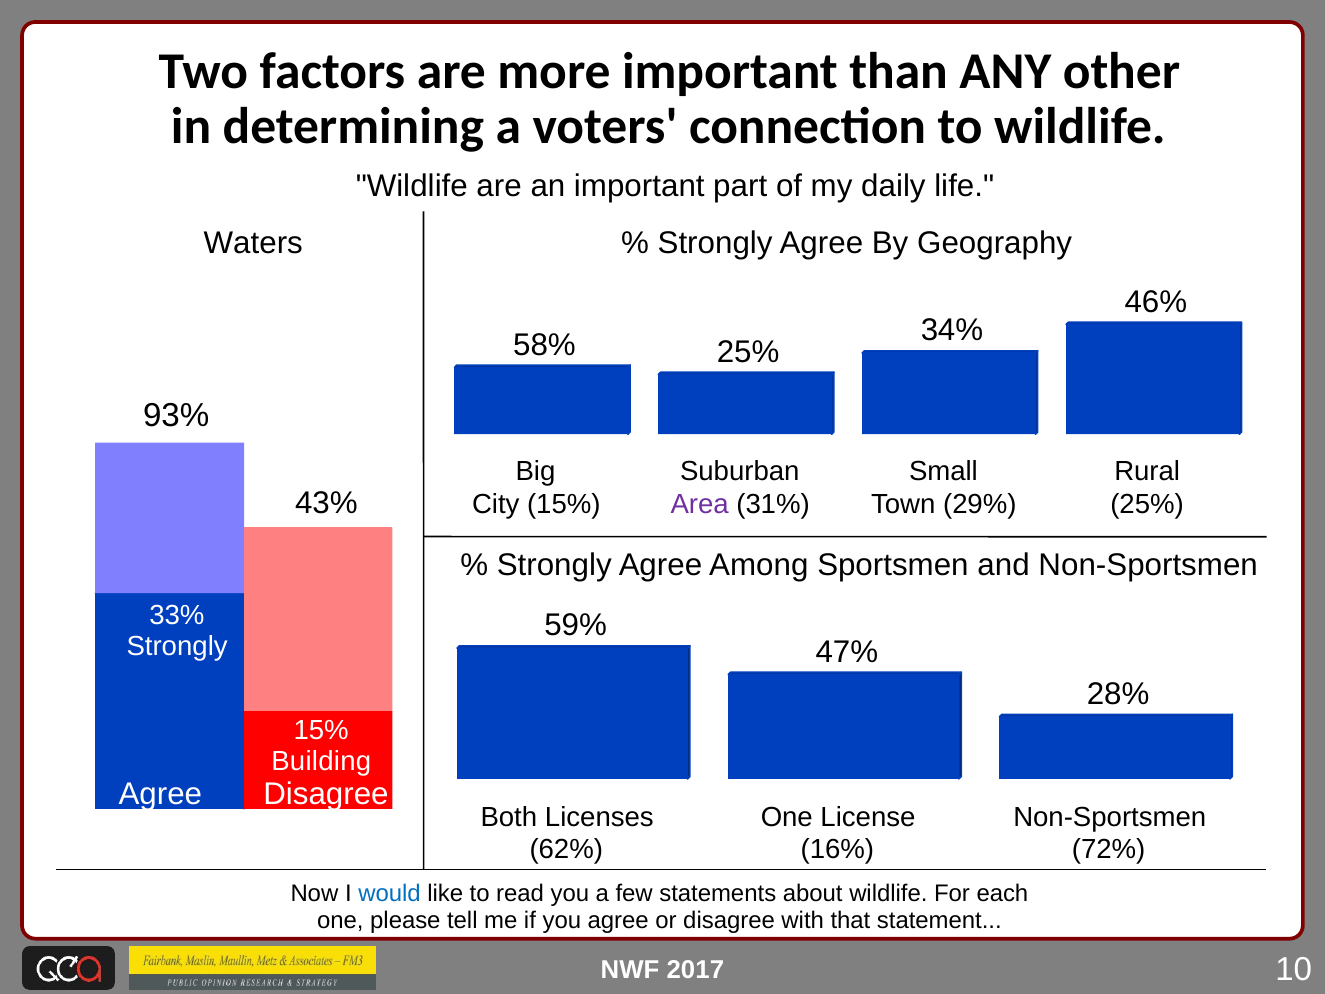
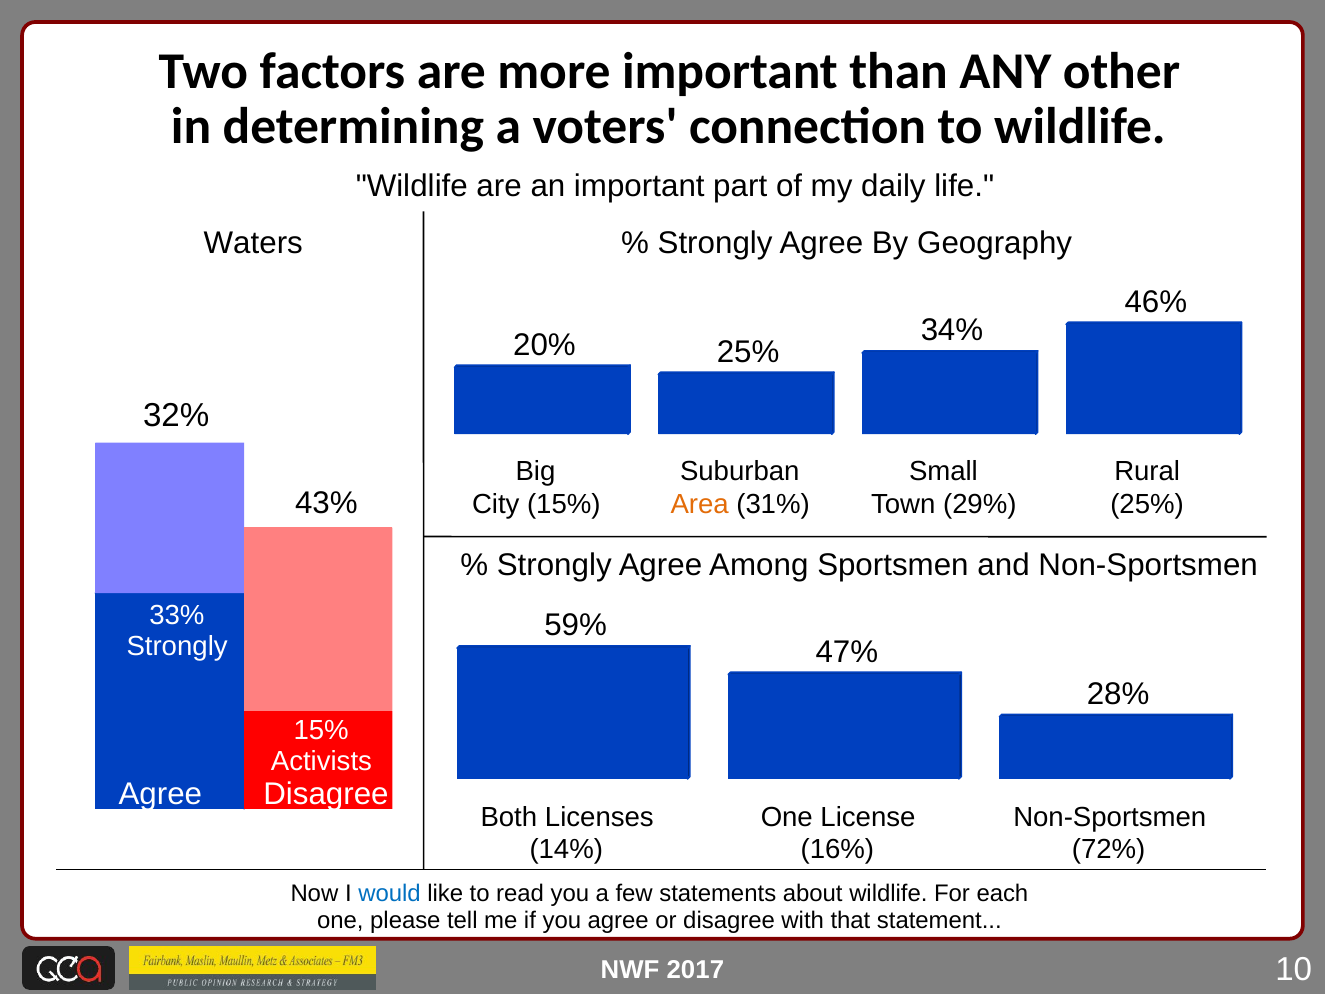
58%: 58% -> 20%
93%: 93% -> 32%
Area colour: purple -> orange
Building: Building -> Activists
62%: 62% -> 14%
